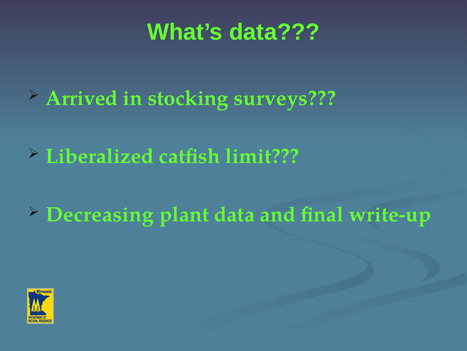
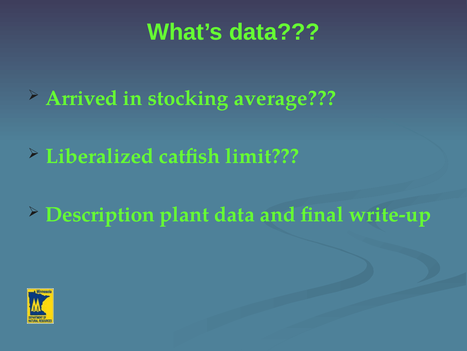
surveys: surveys -> average
Decreasing: Decreasing -> Description
